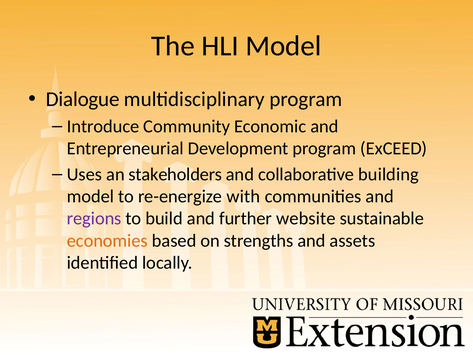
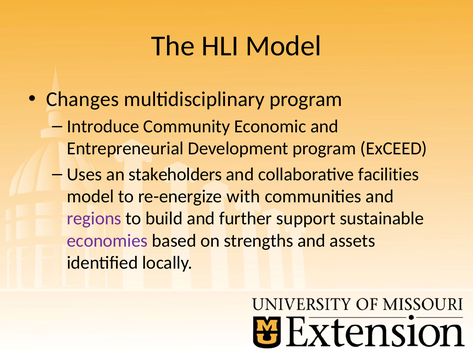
Dialogue: Dialogue -> Changes
building: building -> facilities
website: website -> support
economies colour: orange -> purple
